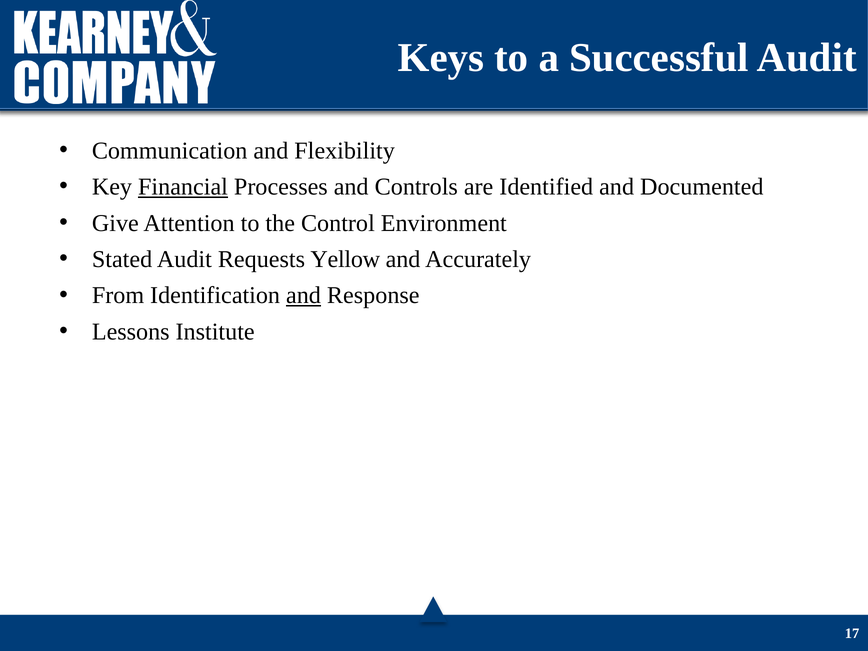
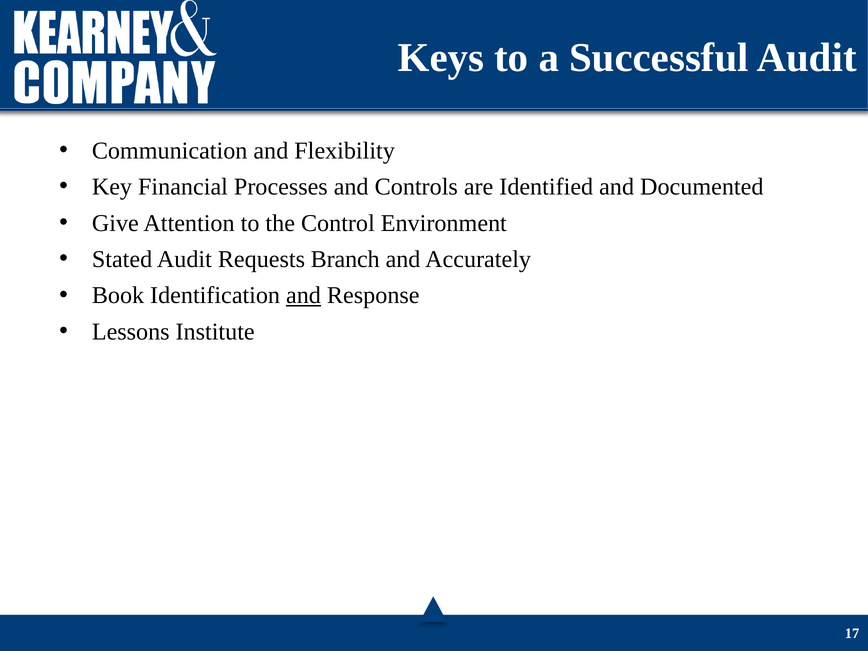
Financial underline: present -> none
Yellow: Yellow -> Branch
From: From -> Book
